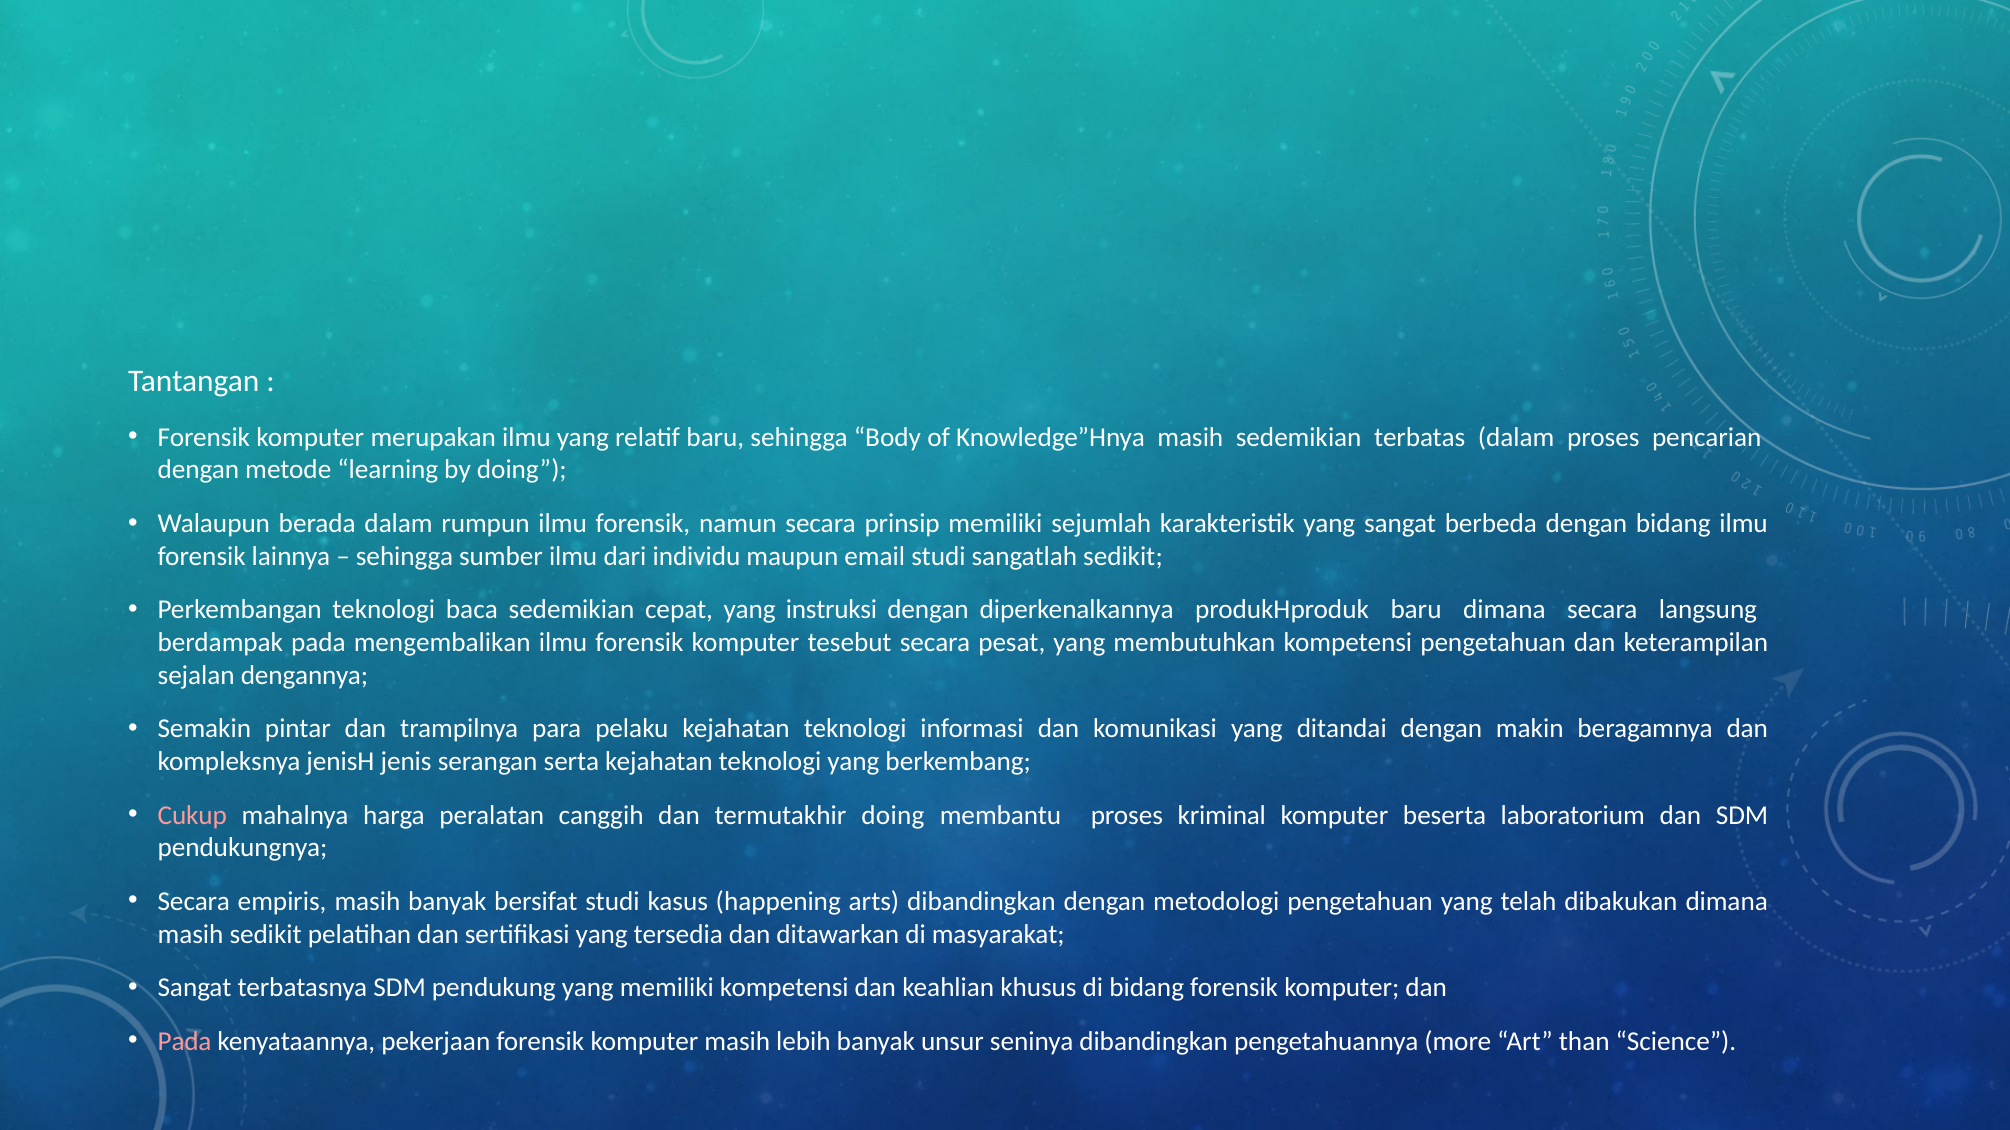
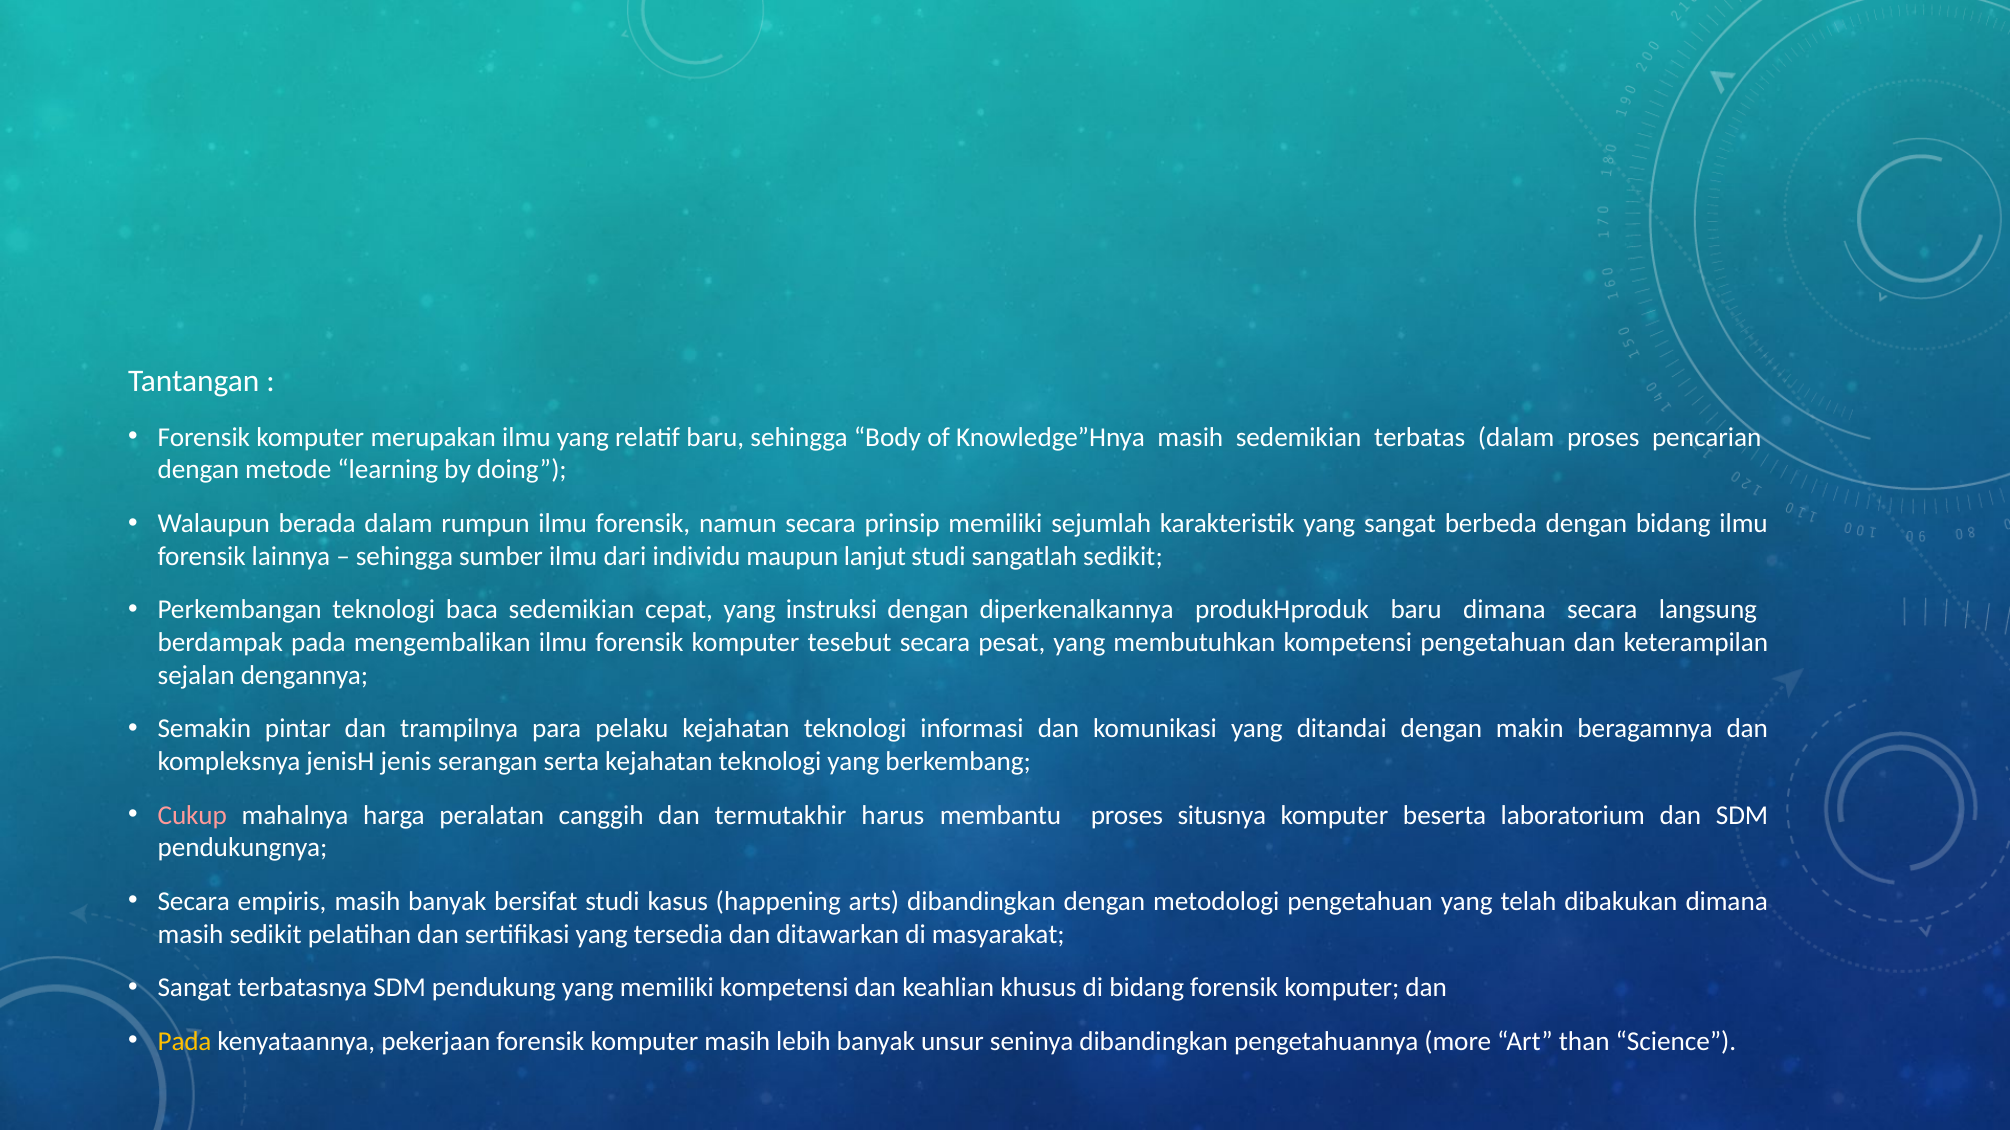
email: email -> lanjut
termutakhir doing: doing -> harus
kriminal: kriminal -> situsnya
Pada at (185, 1042) colour: pink -> yellow
